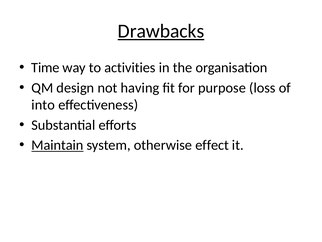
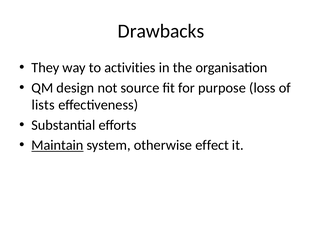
Drawbacks underline: present -> none
Time: Time -> They
having: having -> source
into: into -> lists
